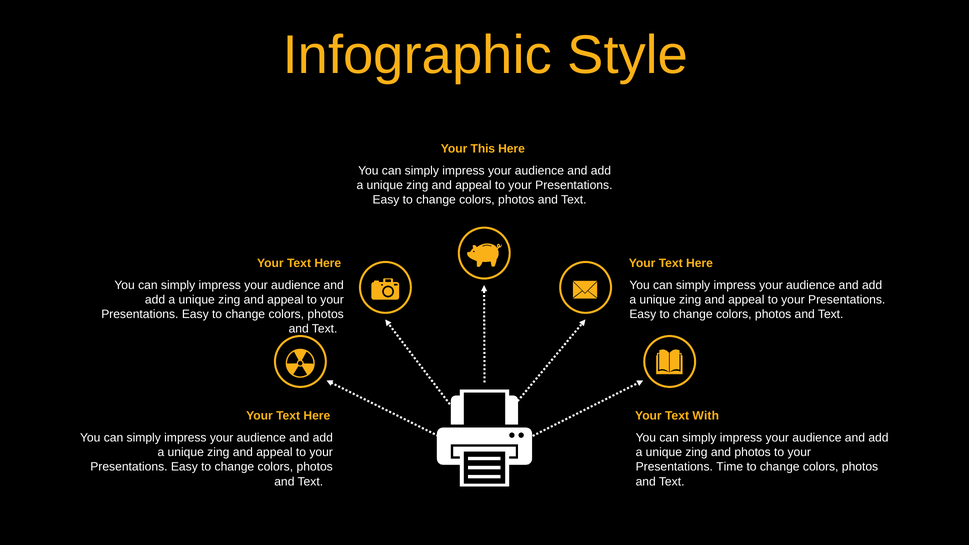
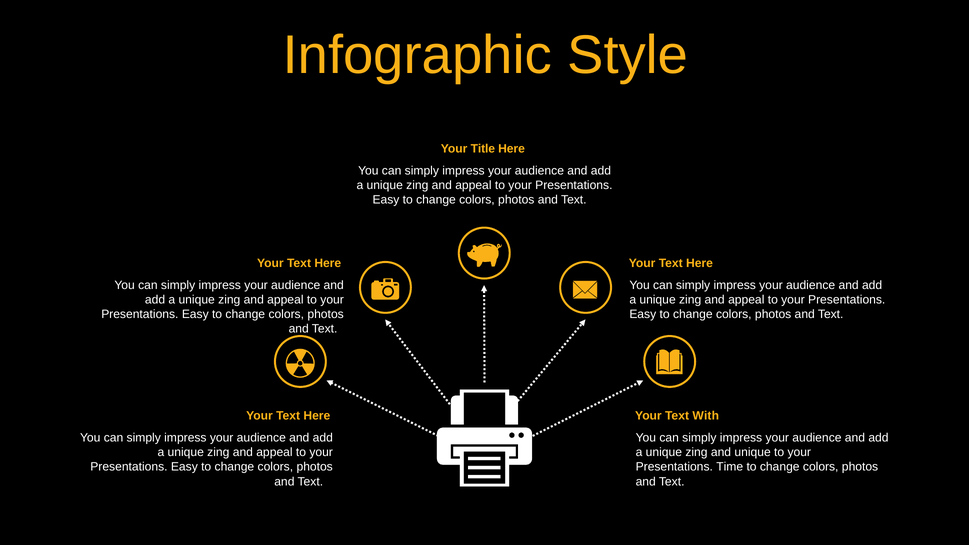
This: This -> Title
and photos: photos -> unique
